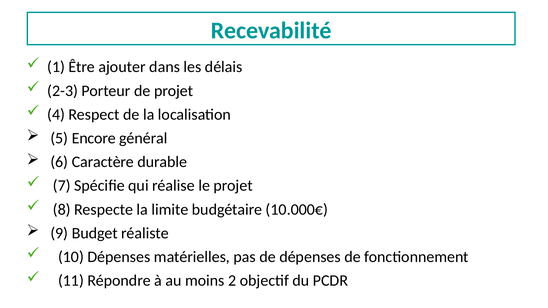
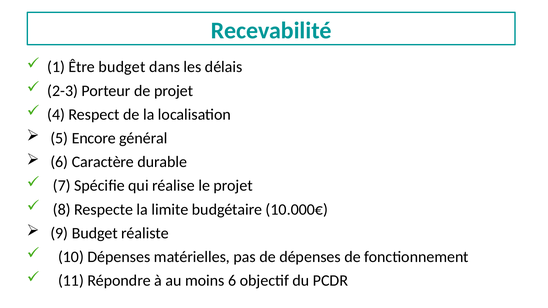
Être ajouter: ajouter -> budget
moins 2: 2 -> 6
